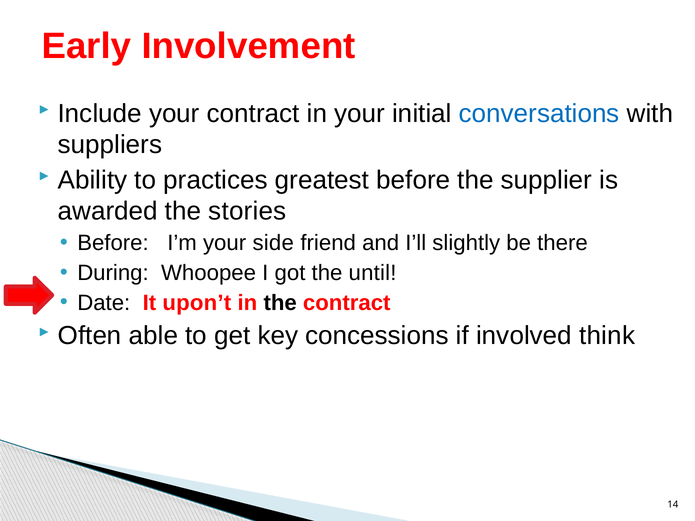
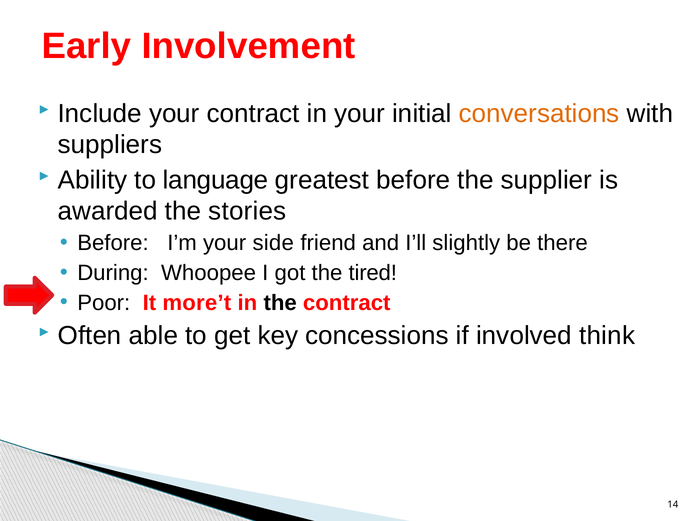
conversations colour: blue -> orange
practices: practices -> language
until: until -> tired
Date: Date -> Poor
upon’t: upon’t -> more’t
